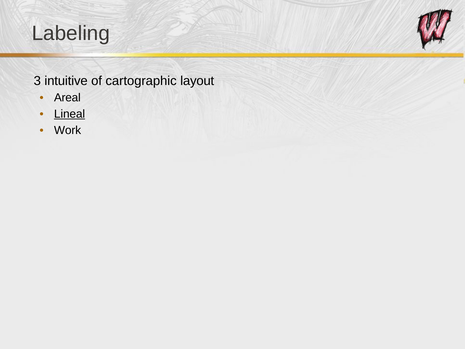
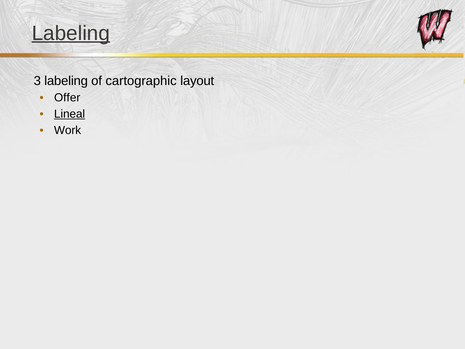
Labeling at (71, 33) underline: none -> present
3 intuitive: intuitive -> labeling
Areal: Areal -> Offer
